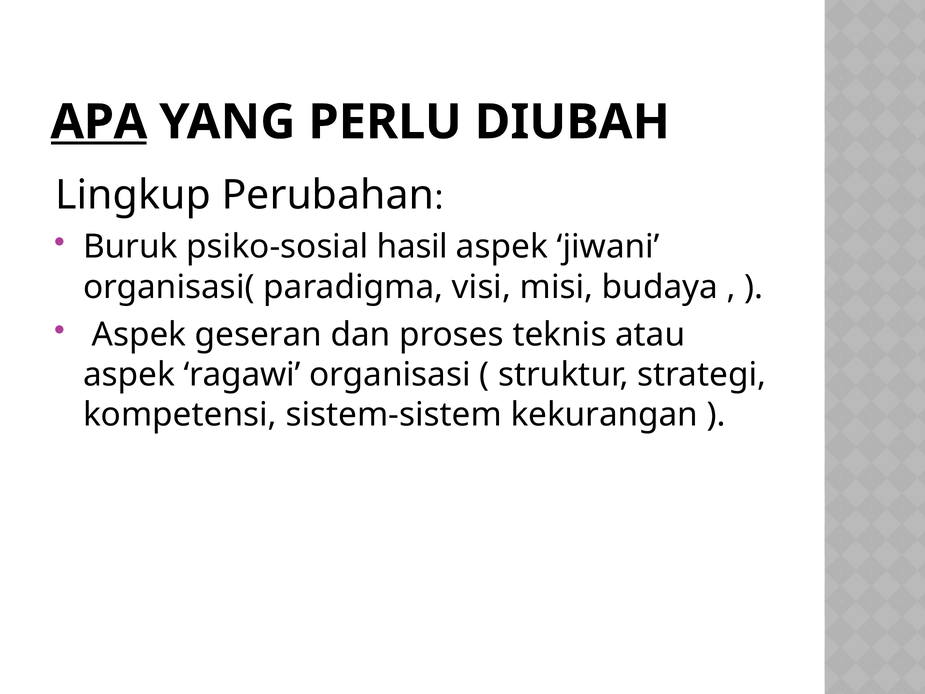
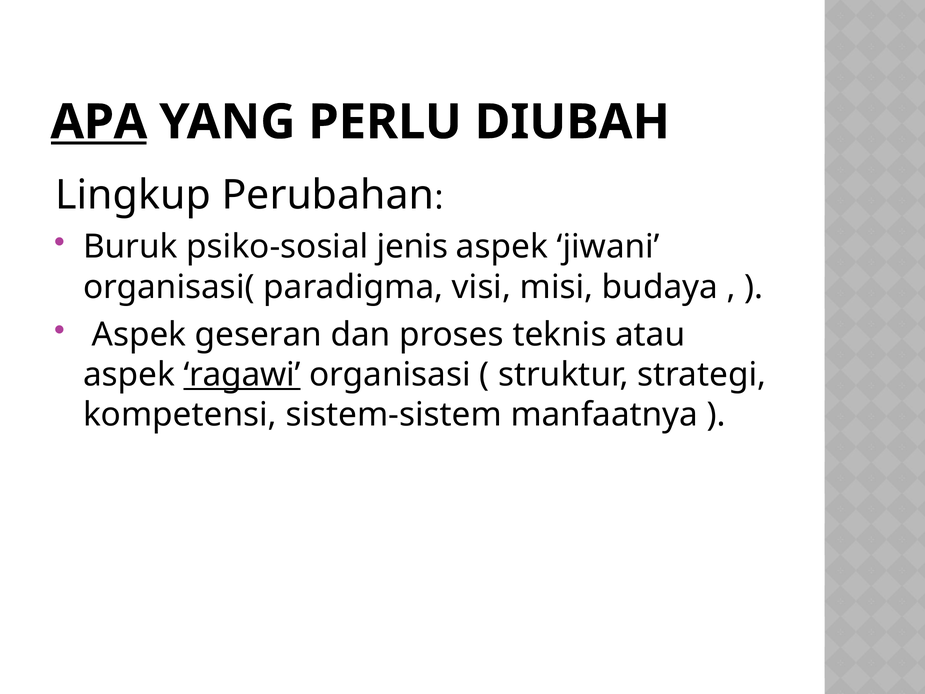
hasil: hasil -> jenis
ragawi underline: none -> present
kekurangan: kekurangan -> manfaatnya
